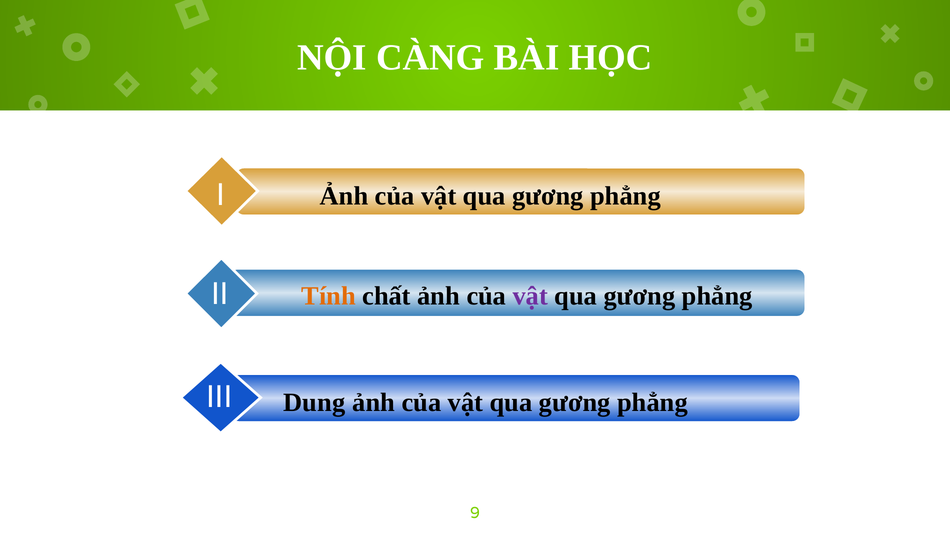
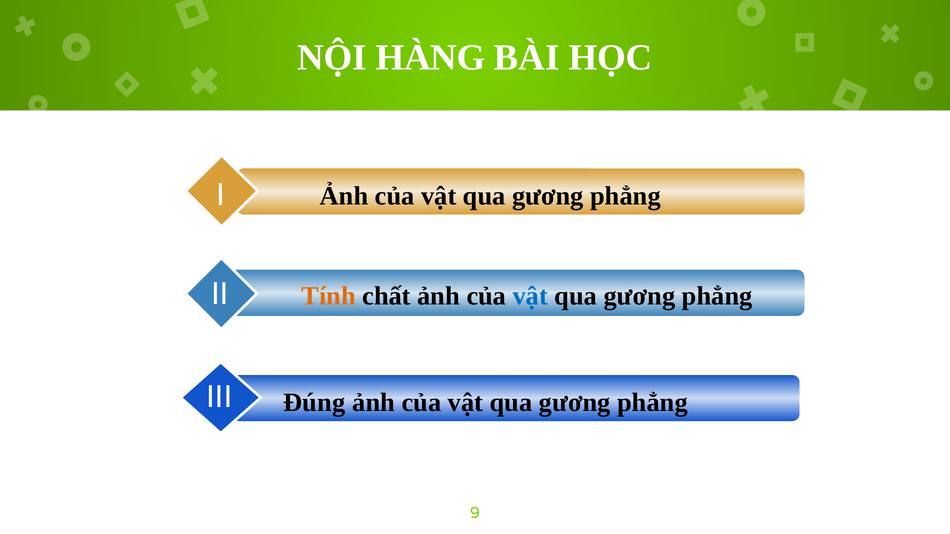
CÀNG: CÀNG -> HÀNG
vật at (530, 296) colour: purple -> blue
Dung: Dung -> Đúng
